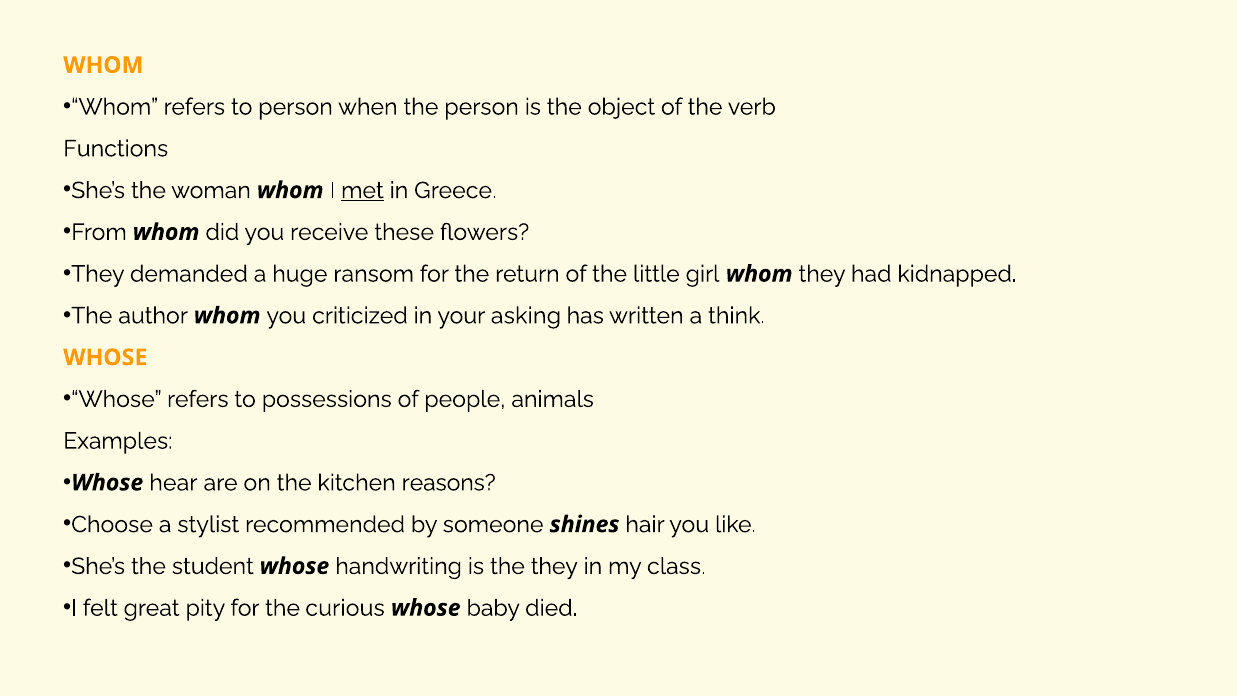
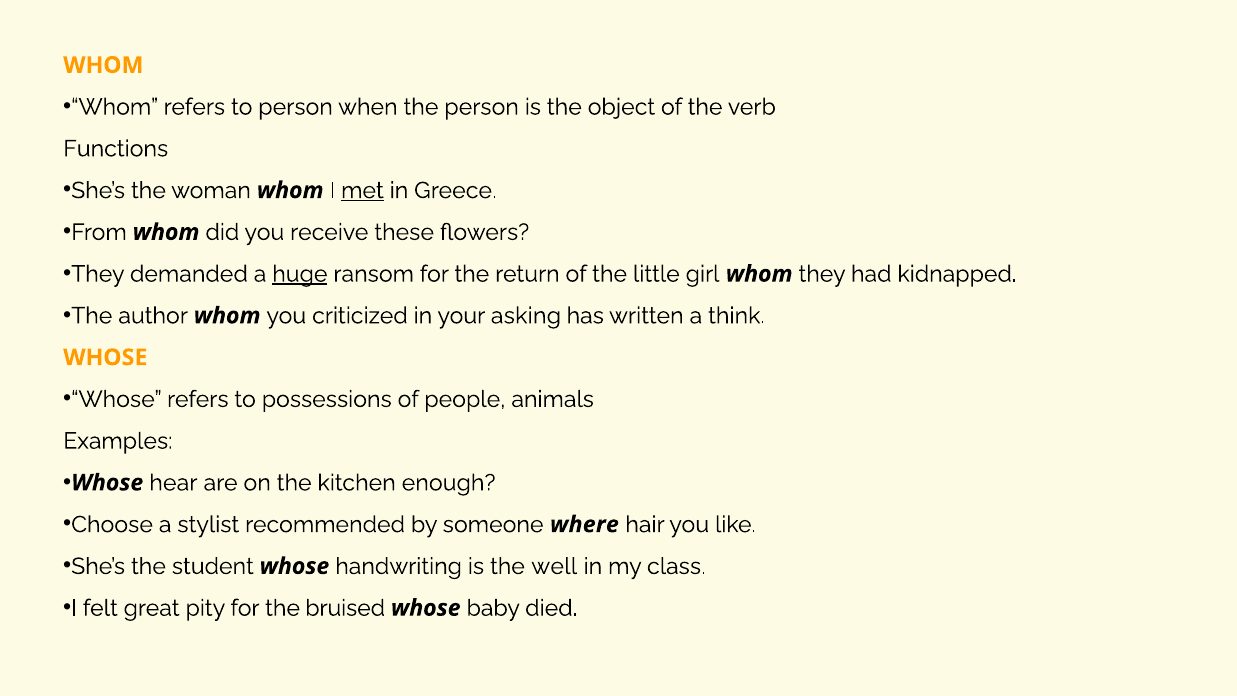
huge underline: none -> present
reasons: reasons -> enough
shines: shines -> where
the they: they -> well
curious: curious -> bruised
